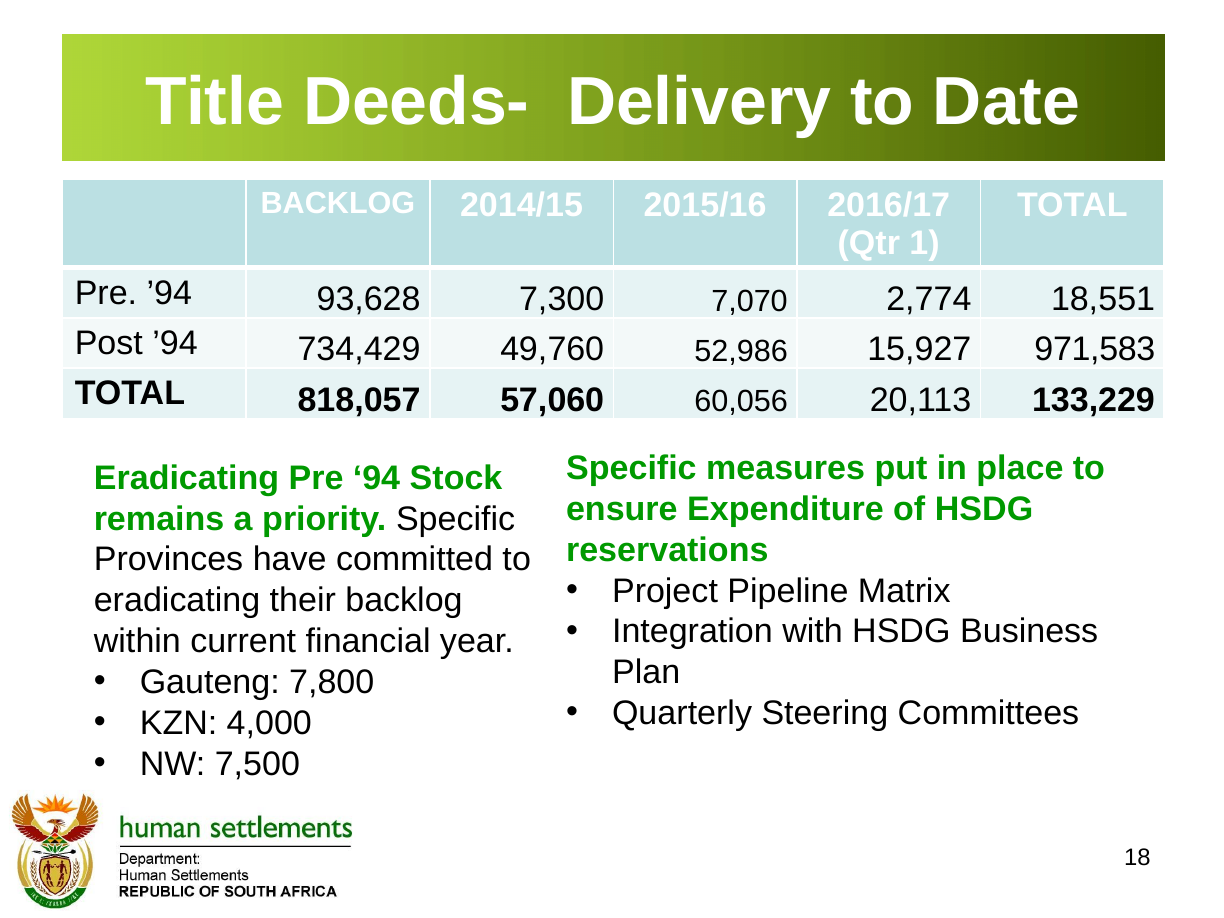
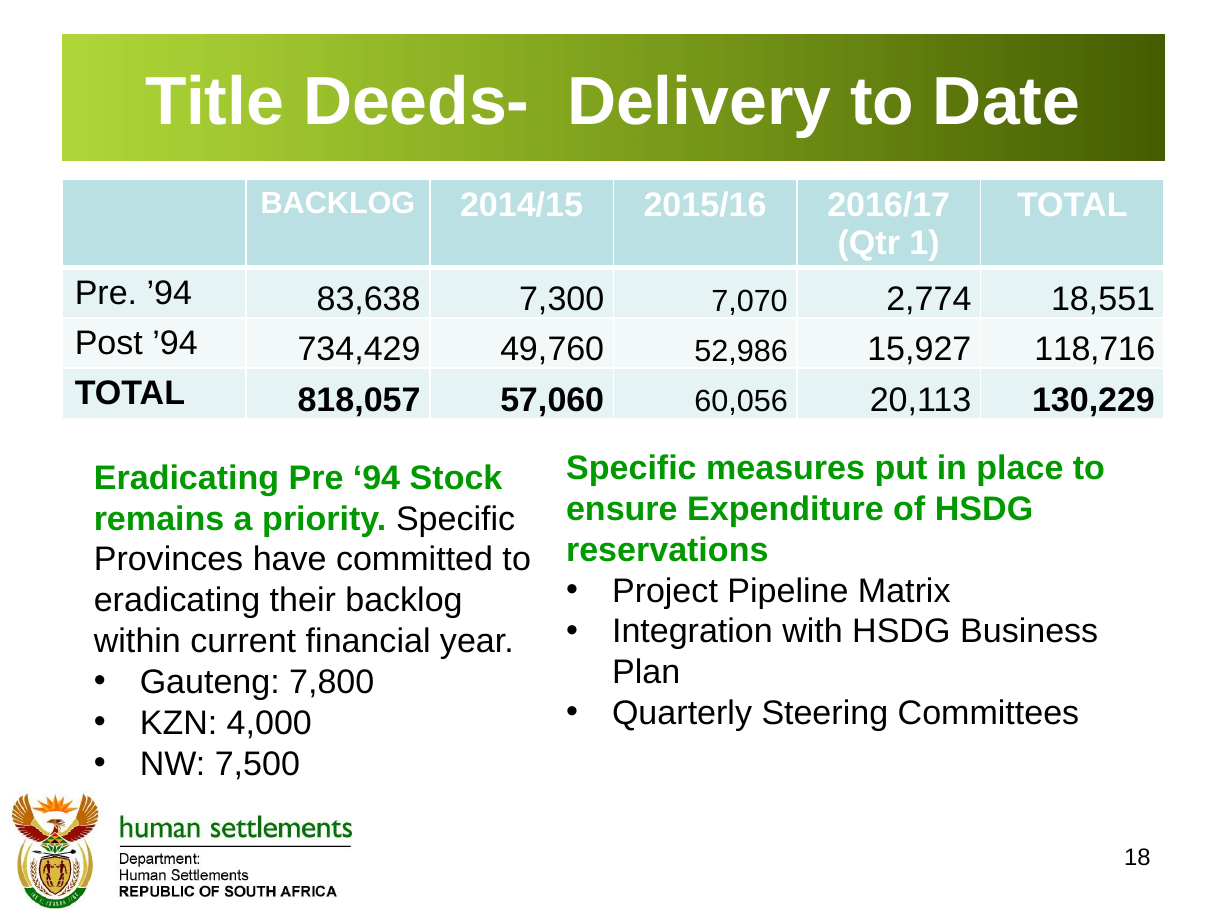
93,628: 93,628 -> 83,638
971,583: 971,583 -> 118,716
133,229: 133,229 -> 130,229
